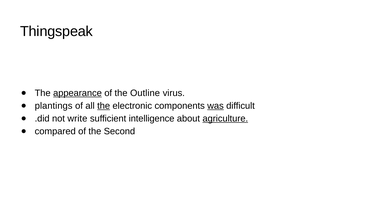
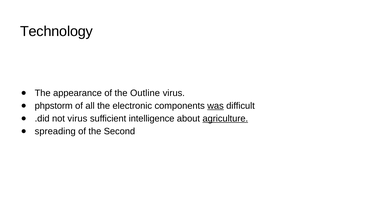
Thingspeak: Thingspeak -> Technology
appearance underline: present -> none
plantings: plantings -> phpstorm
the at (104, 106) underline: present -> none
not write: write -> virus
compared: compared -> spreading
